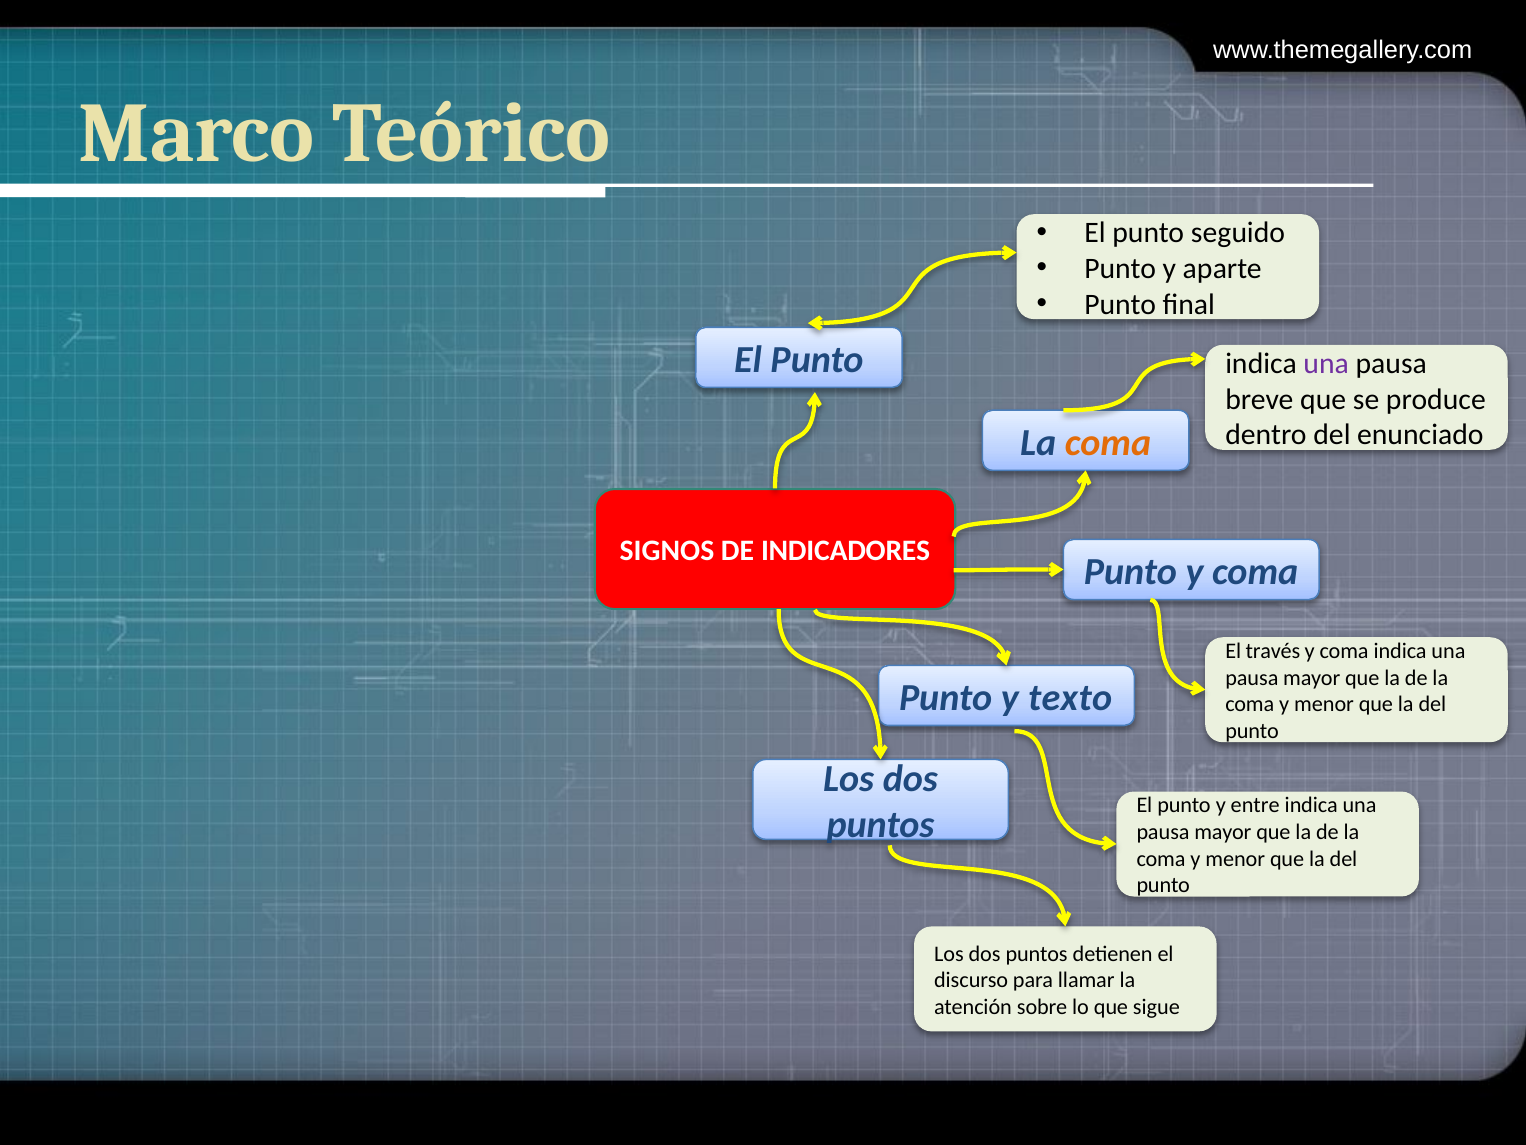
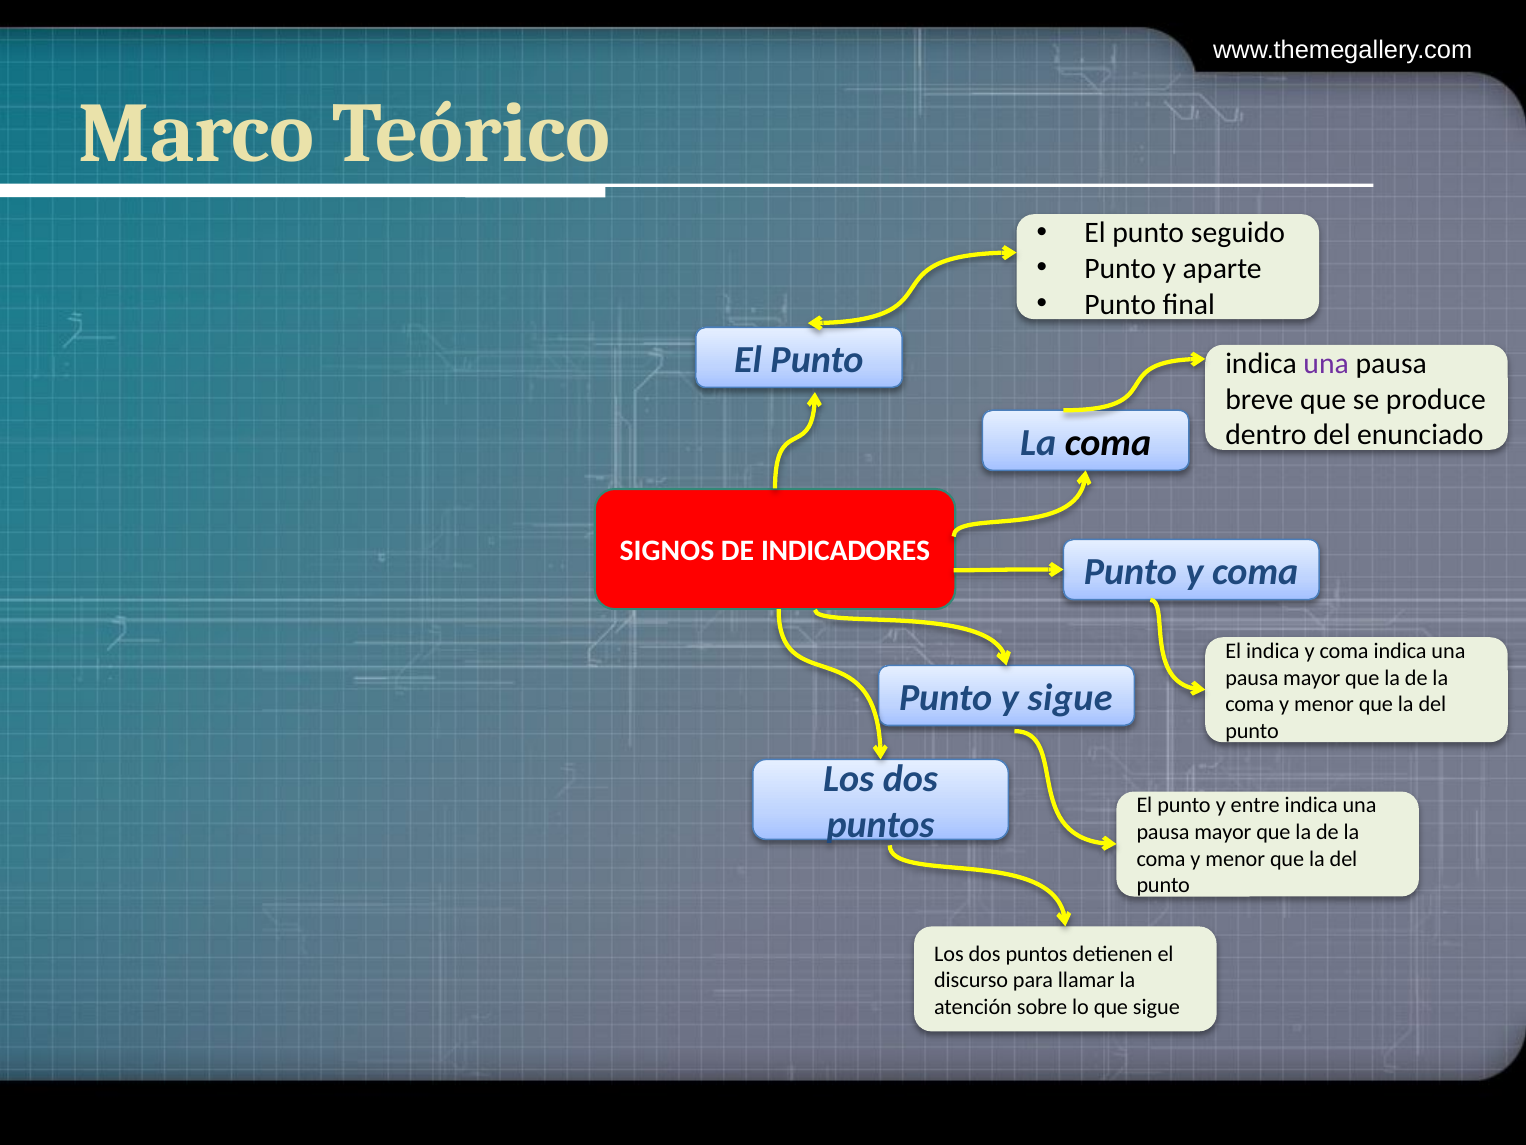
coma at (1108, 443) colour: orange -> black
El través: través -> indica
y texto: texto -> sigue
